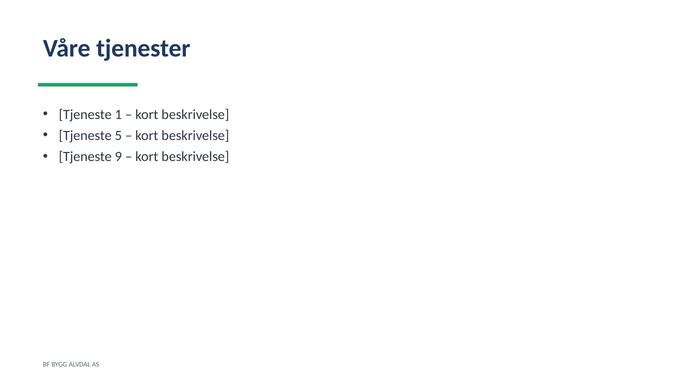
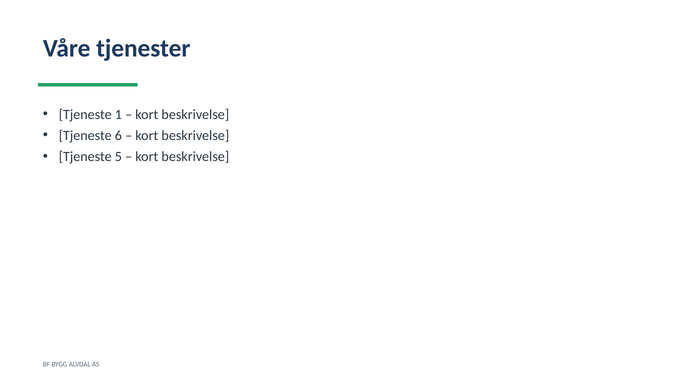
5: 5 -> 6
9: 9 -> 5
